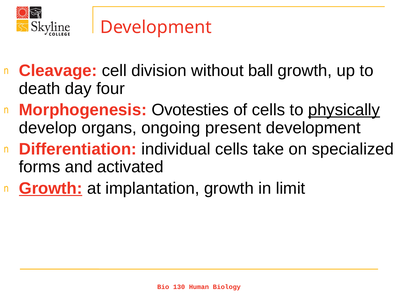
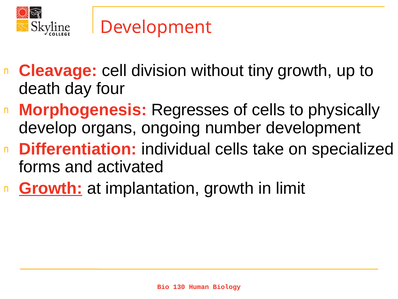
ball: ball -> tiny
Ovotesties: Ovotesties -> Regresses
physically underline: present -> none
present: present -> number
